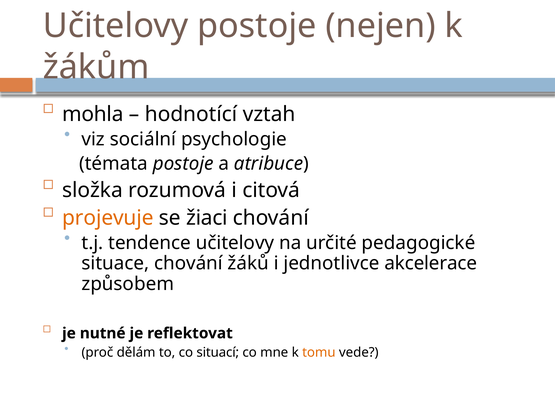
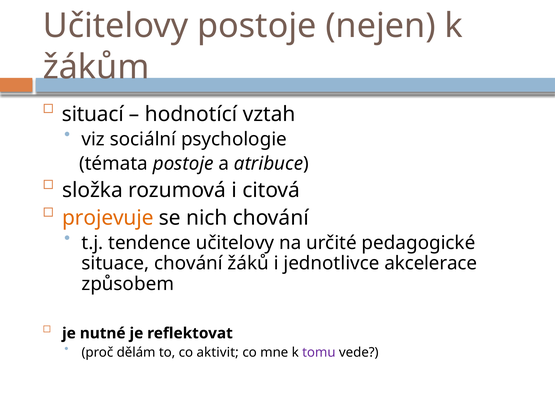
mohla: mohla -> situací
žiaci: žiaci -> nich
situací: situací -> aktivit
tomu colour: orange -> purple
